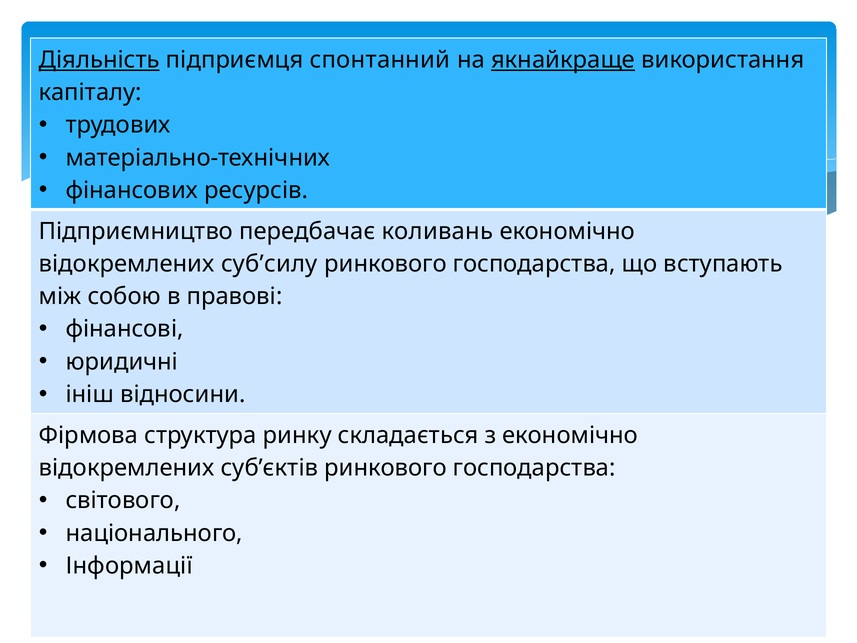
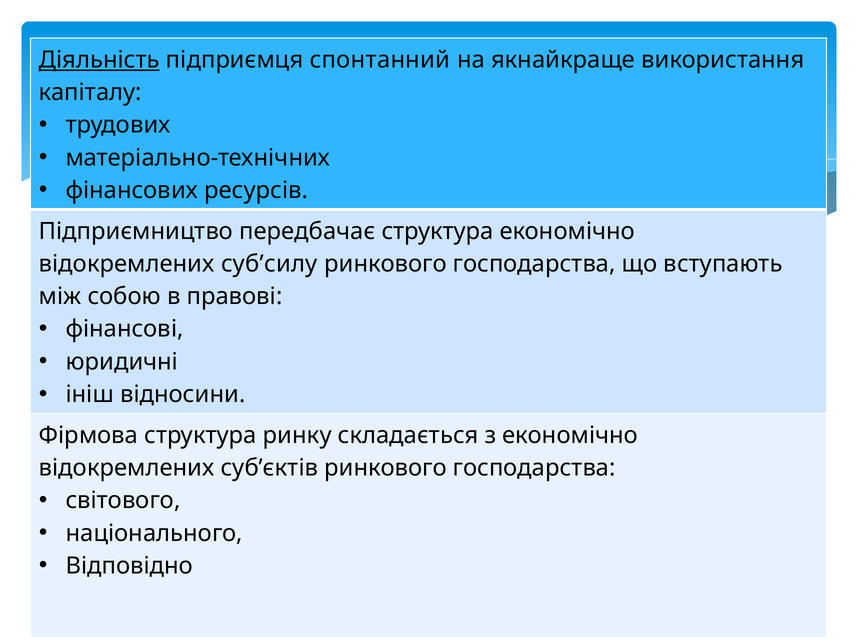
якнайкраще underline: present -> none
передбачає коливань: коливань -> структура
Інформації: Інформації -> Відповідно
